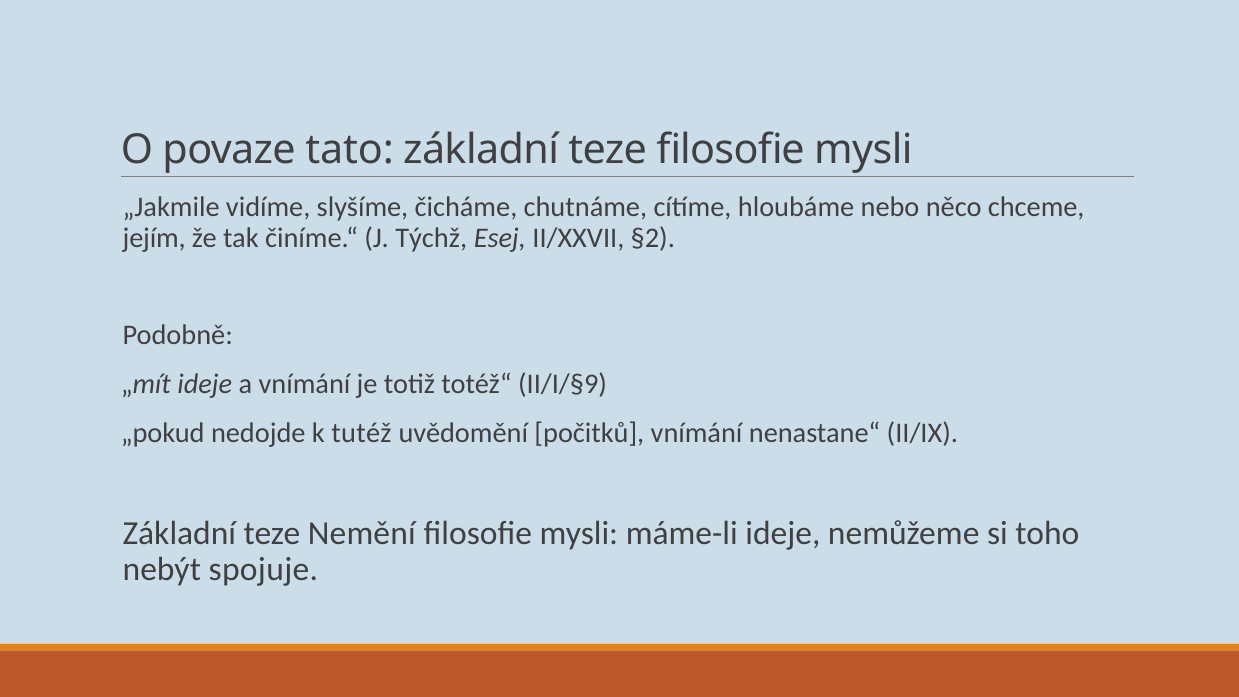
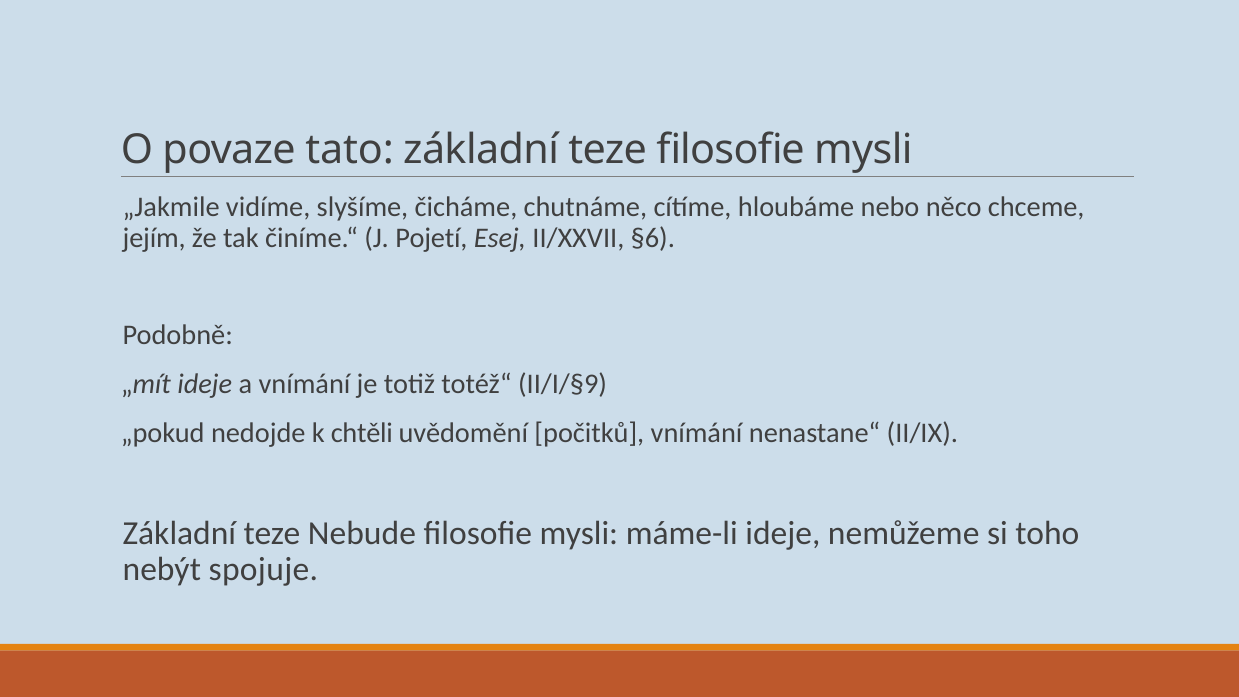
Týchž: Týchž -> Pojetí
§2: §2 -> §6
tutéž: tutéž -> chtěli
Nemění: Nemění -> Nebude
